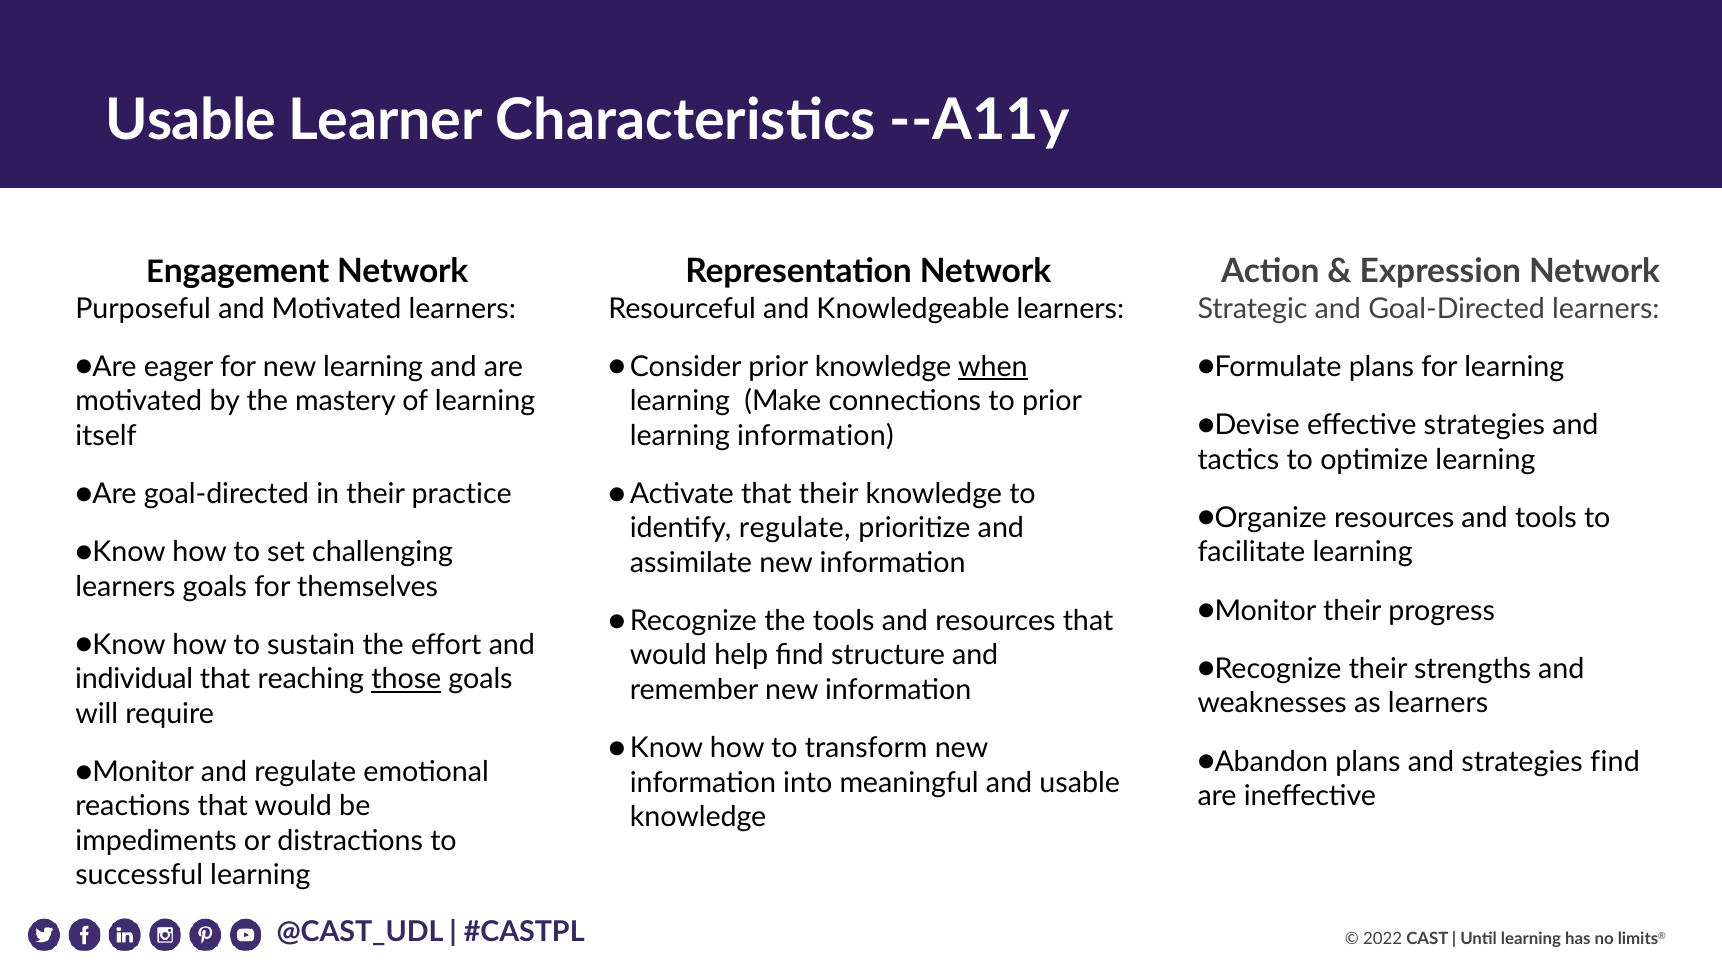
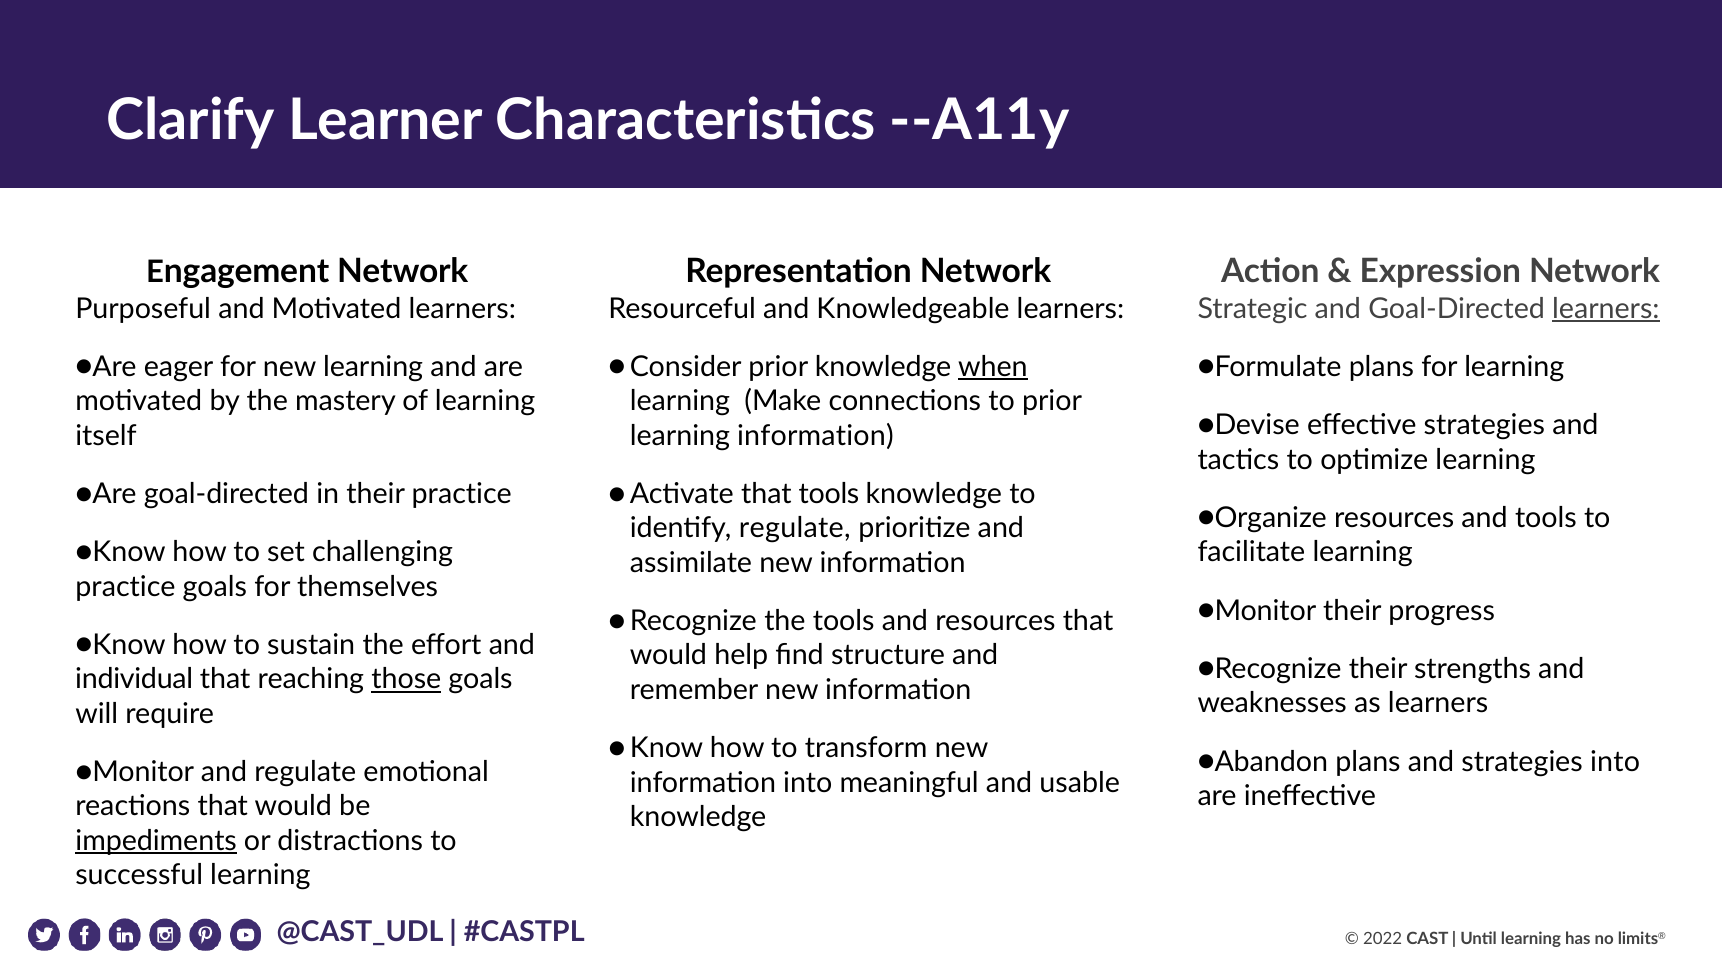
Usable at (191, 121): Usable -> Clarify
learners at (1606, 309) underline: none -> present
that their: their -> tools
learners at (126, 587): learners -> practice
strategies find: find -> into
impediments underline: none -> present
